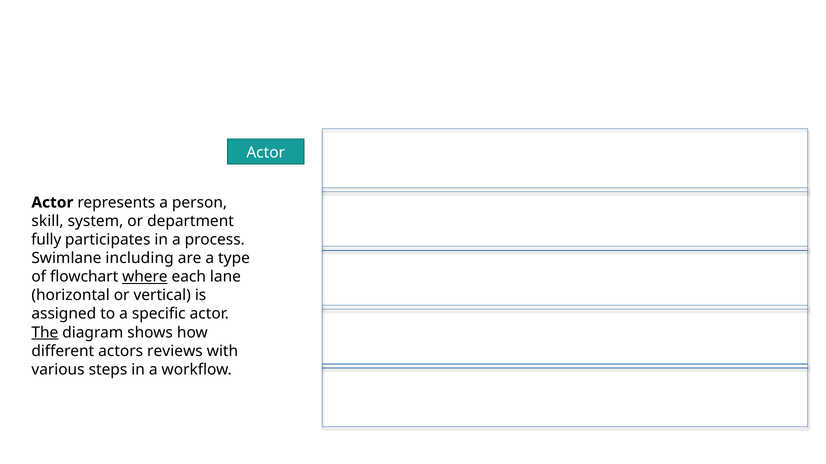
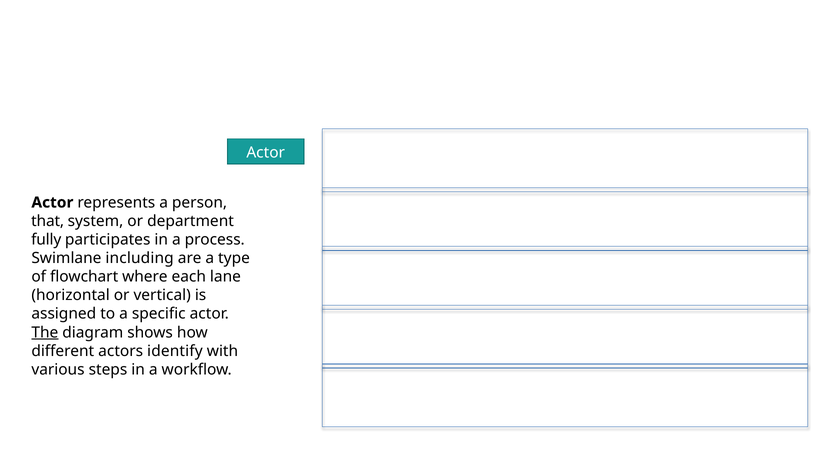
skill: skill -> that
where underline: present -> none
reviews: reviews -> identify
